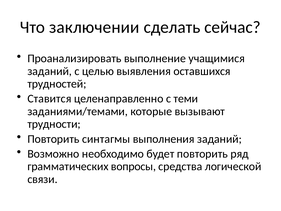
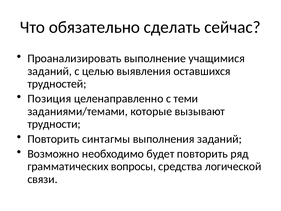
заключении: заключении -> обязательно
Ставится: Ставится -> Позиция
